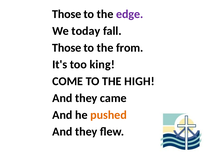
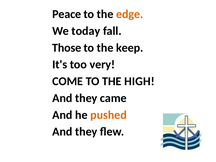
Those at (67, 14): Those -> Peace
edge colour: purple -> orange
from: from -> keep
king: king -> very
